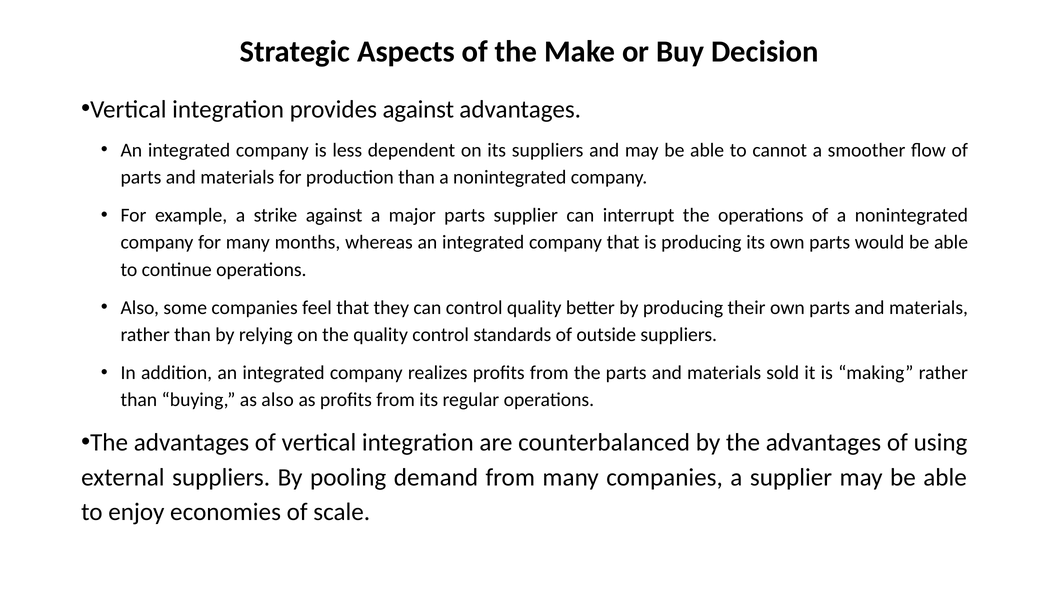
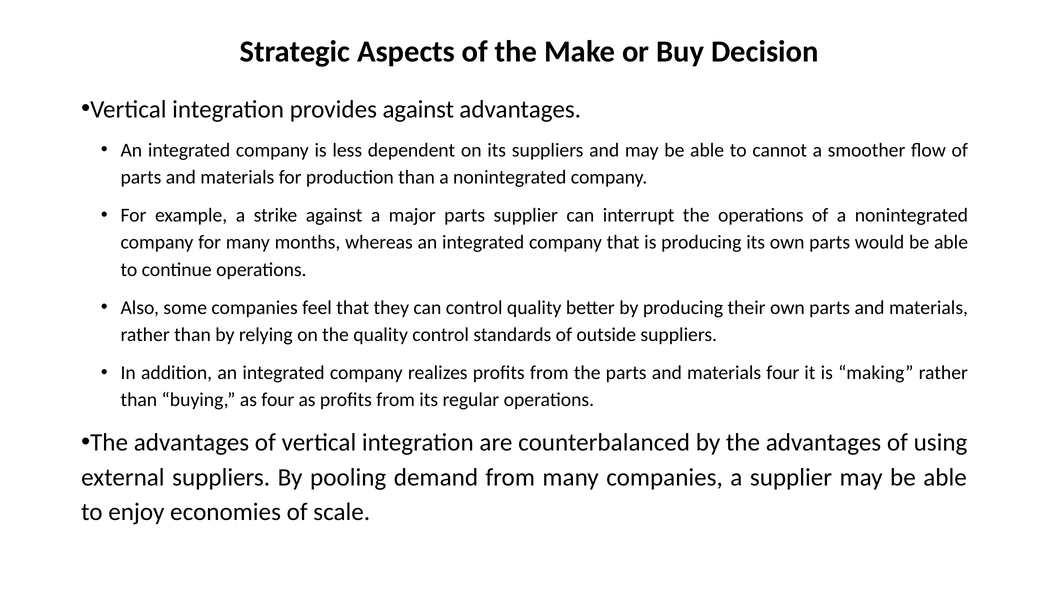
materials sold: sold -> four
as also: also -> four
